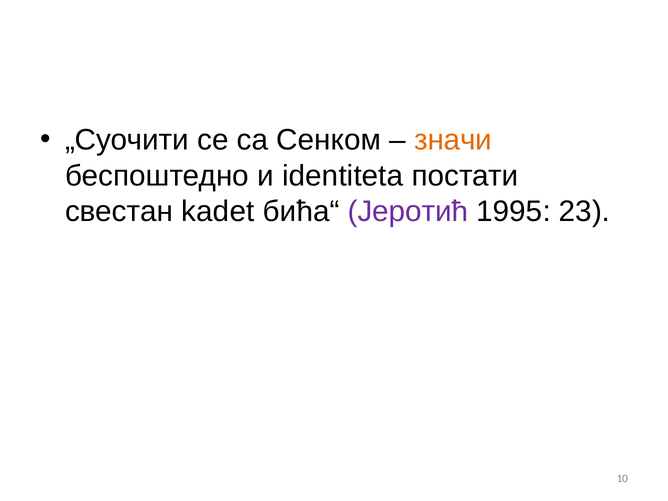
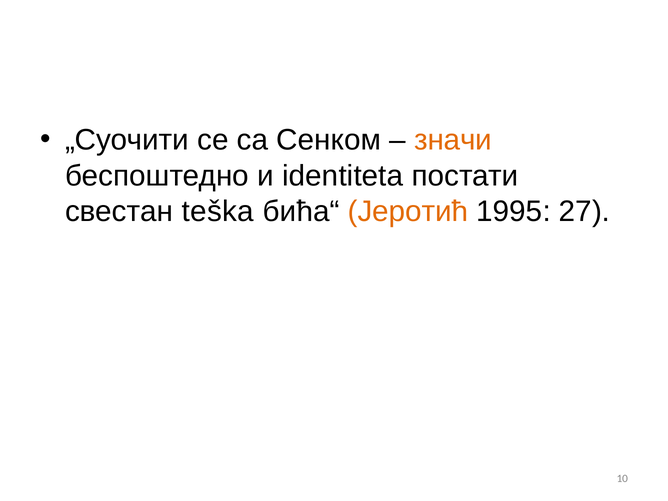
kadet: kadet -> teška
Јеротић colour: purple -> orange
23: 23 -> 27
